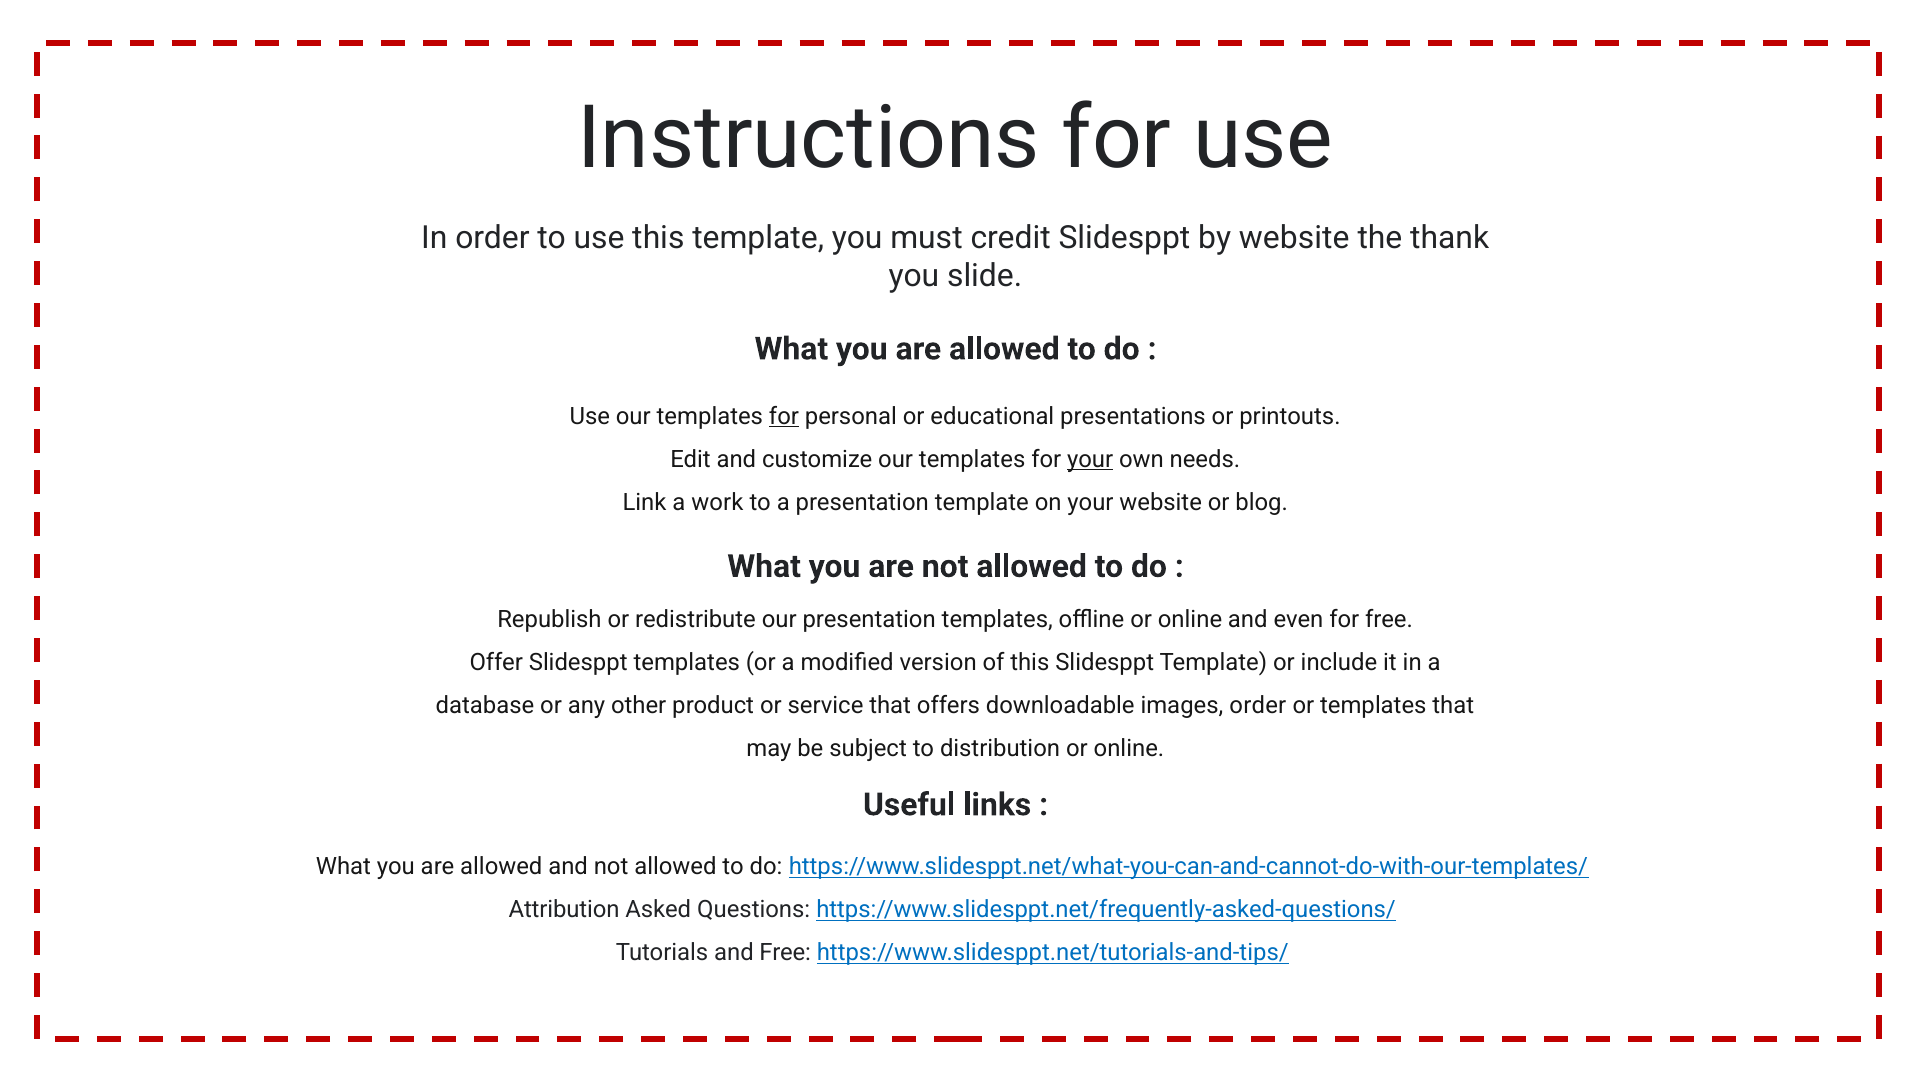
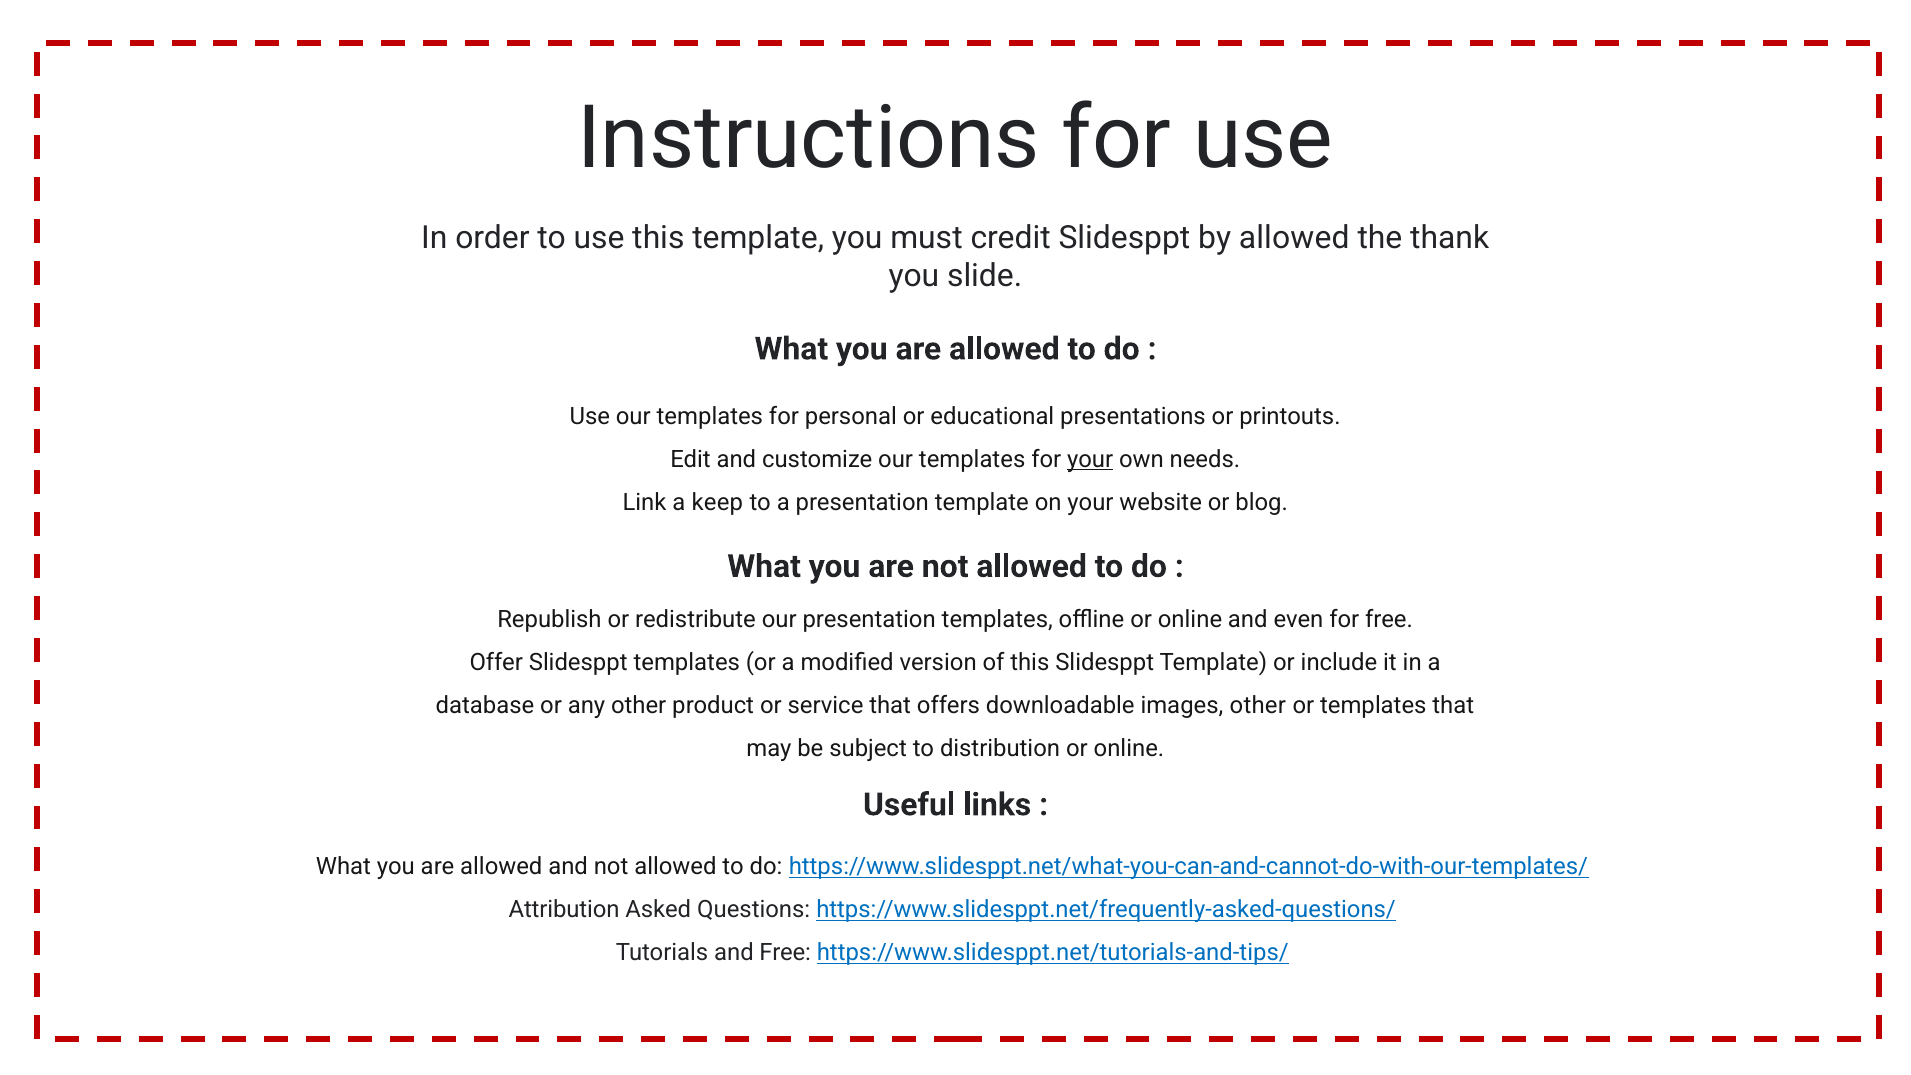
by website: website -> allowed
for at (784, 416) underline: present -> none
work: work -> keep
images order: order -> other
